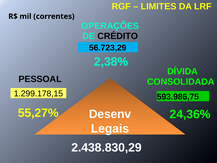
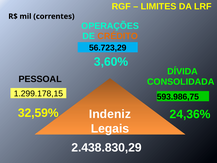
CRÉDITO colour: black -> orange
2,38%: 2,38% -> 3,60%
55,27%: 55,27% -> 32,59%
Desenv: Desenv -> Indeniz
